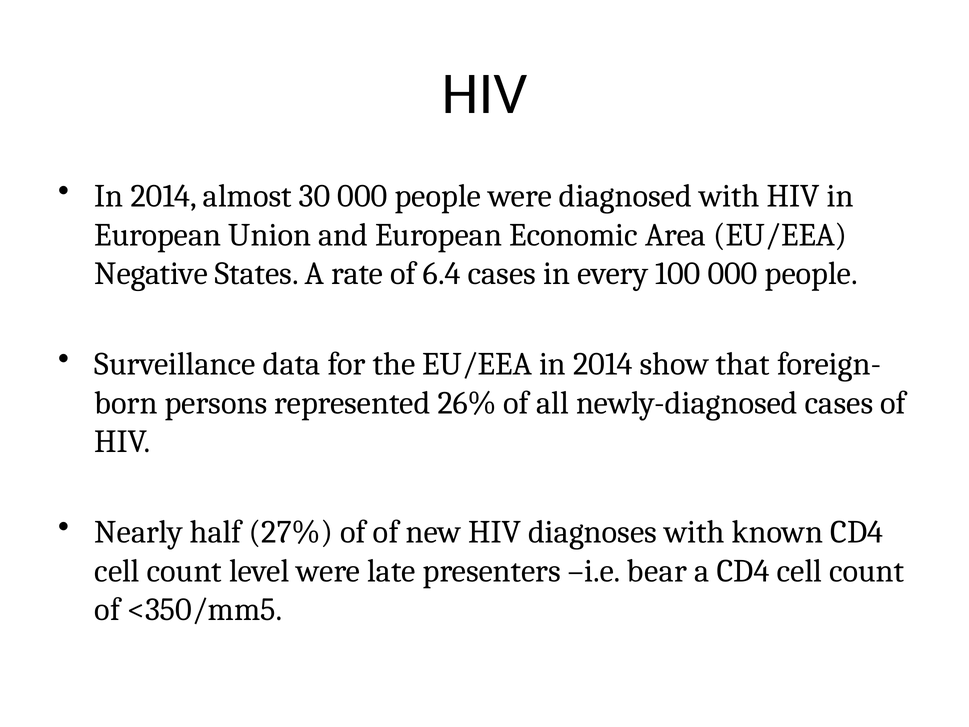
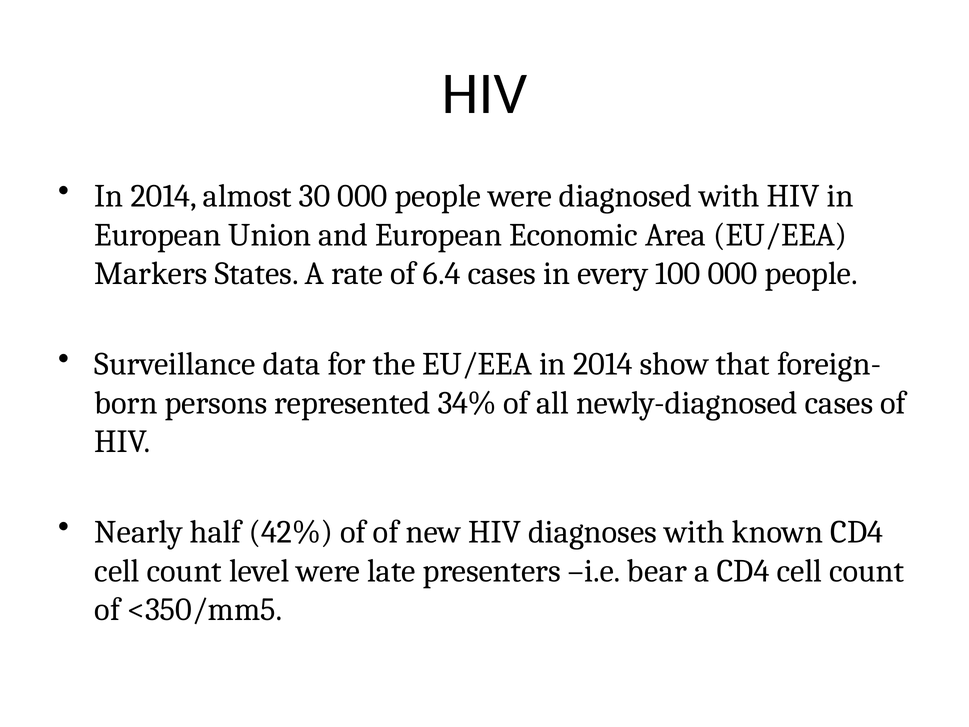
Negative: Negative -> Markers
26%: 26% -> 34%
27%: 27% -> 42%
